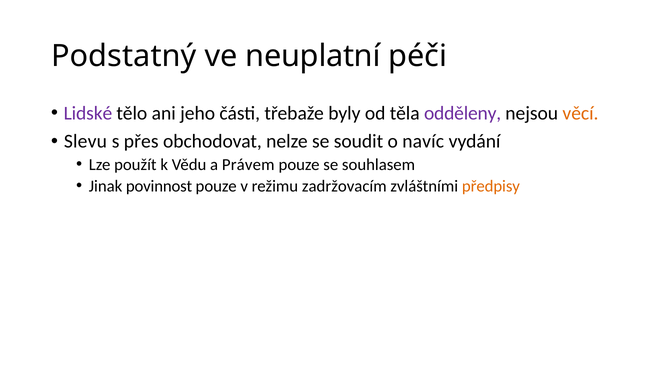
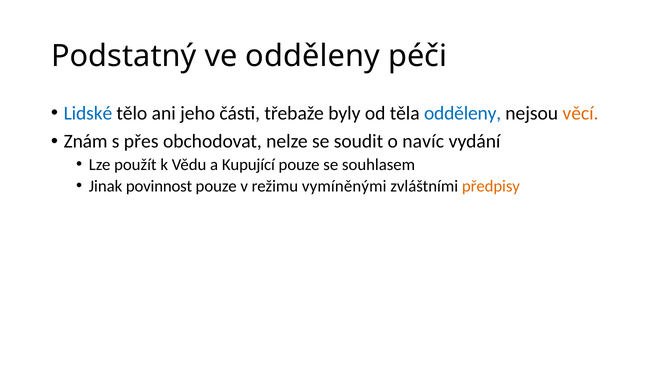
ve neuplatní: neuplatní -> odděleny
Lidské colour: purple -> blue
odděleny at (463, 113) colour: purple -> blue
Slevu: Slevu -> Znám
Právem: Právem -> Kupující
zadržovacím: zadržovacím -> vymíněnými
